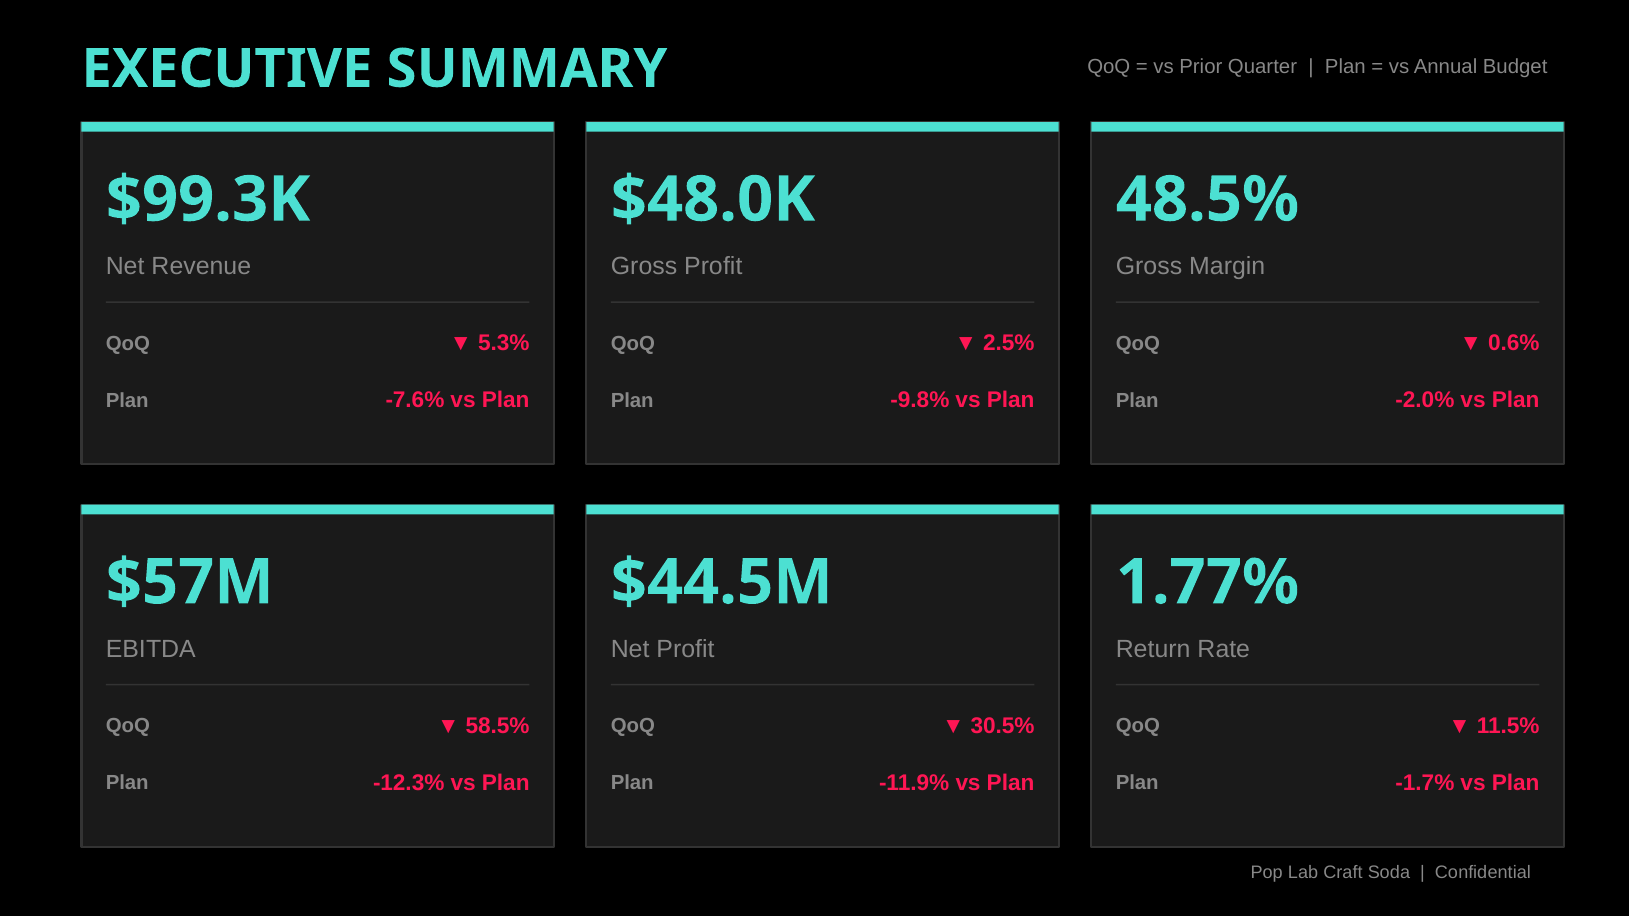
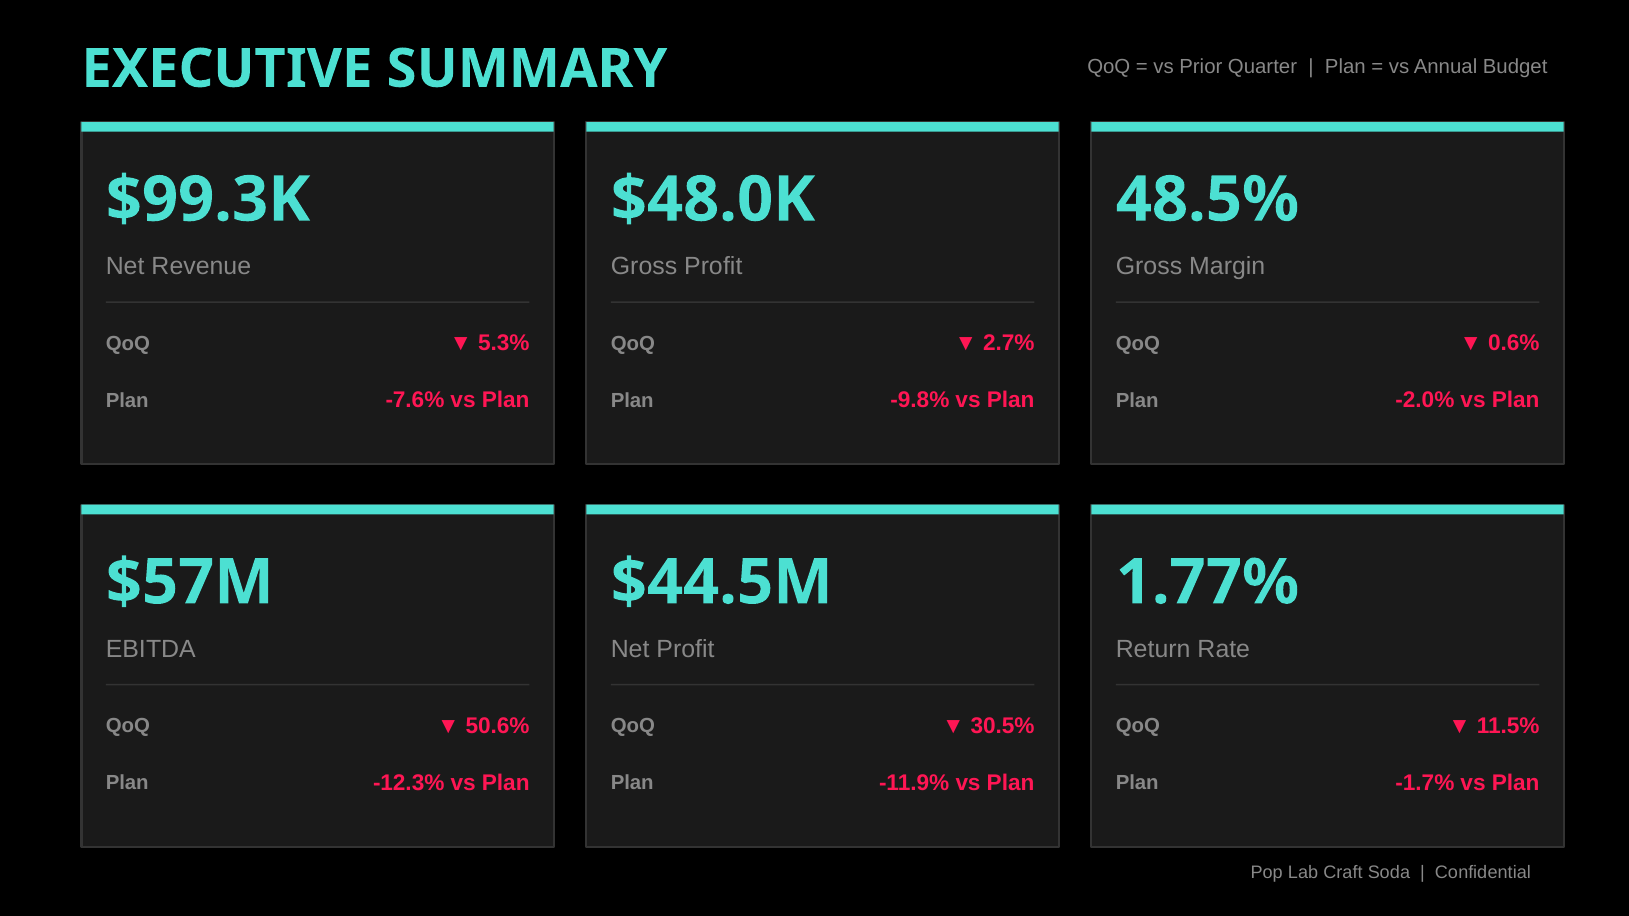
2.5%: 2.5% -> 2.7%
58.5%: 58.5% -> 50.6%
